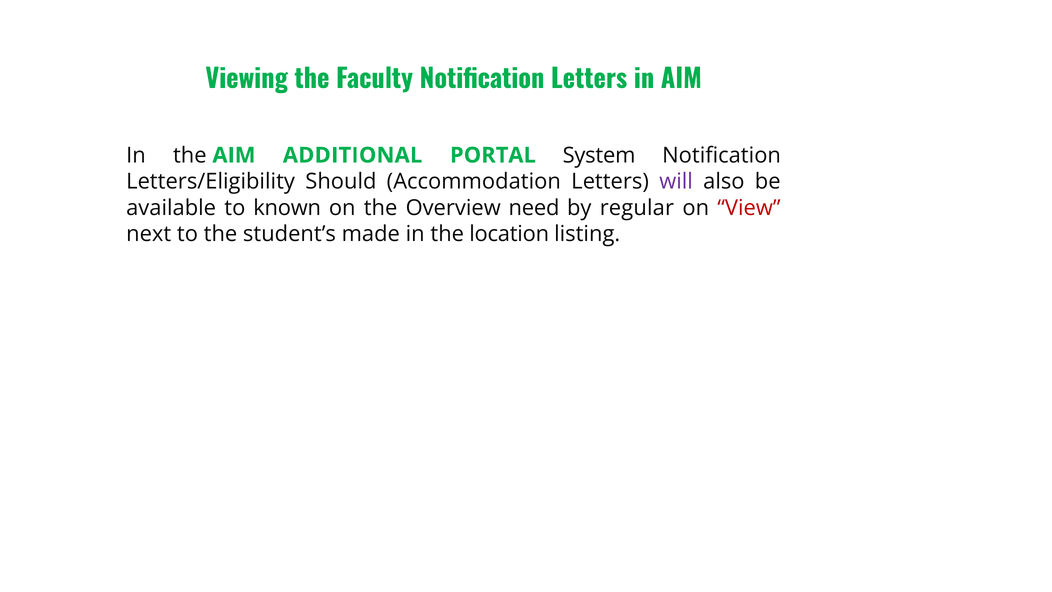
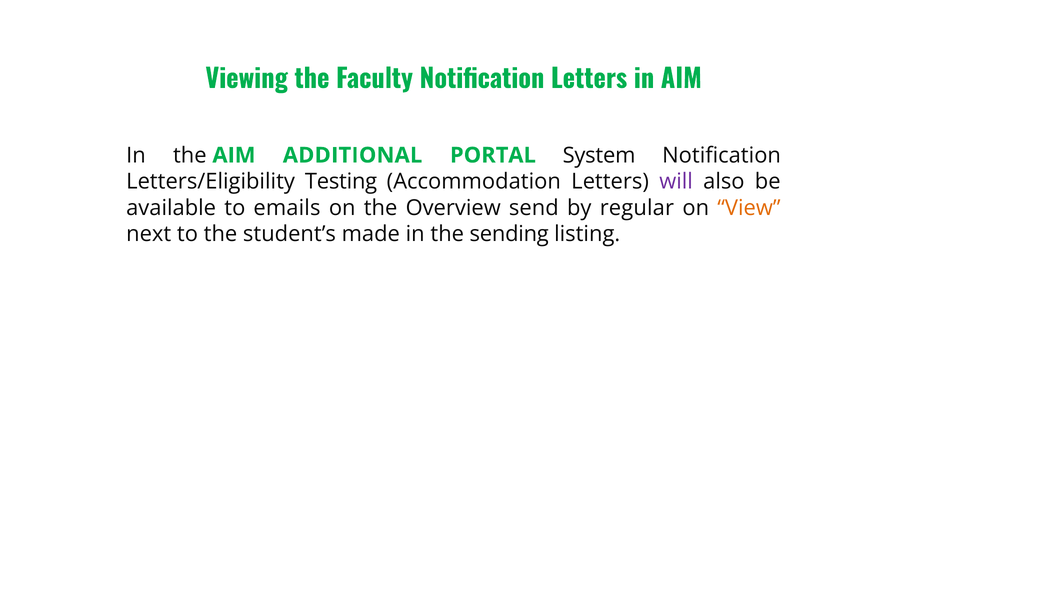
Should: Should -> Testing
known: known -> emails
need: need -> send
View colour: red -> orange
location: location -> sending
